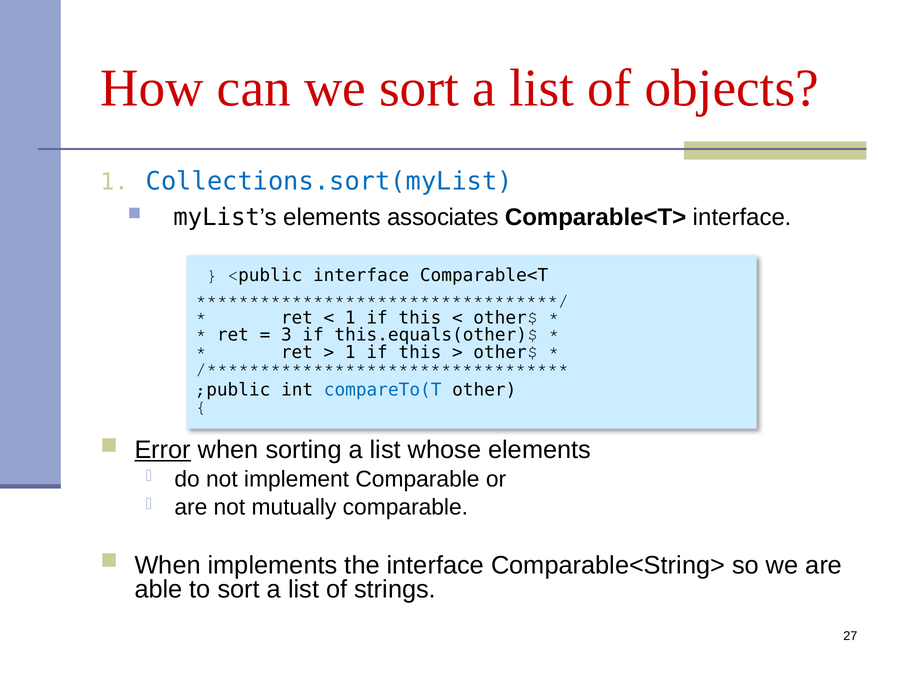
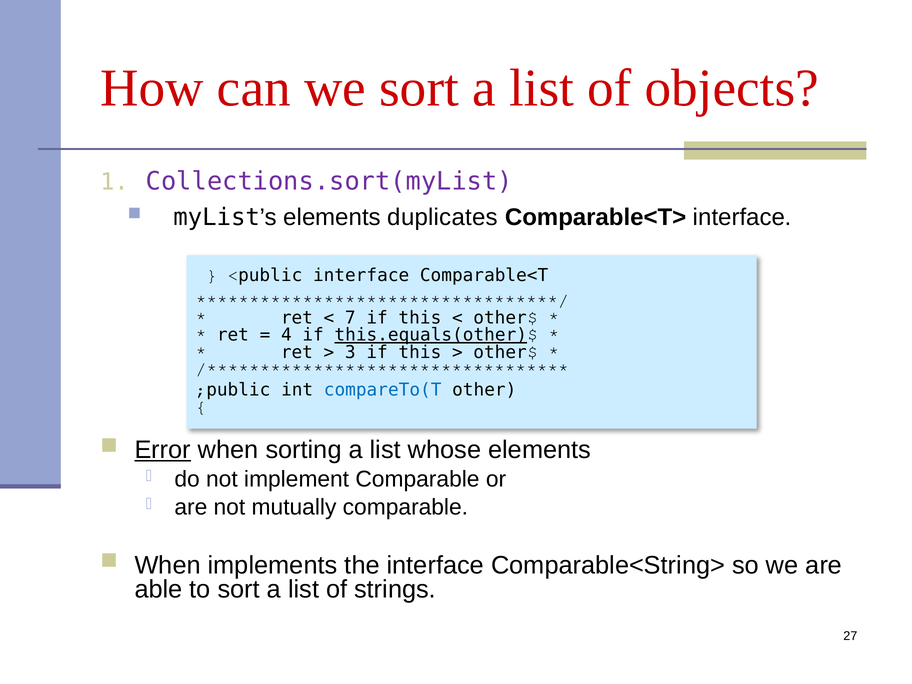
Collections.sort(myList colour: blue -> purple
associates: associates -> duplicates
1 at (350, 318): 1 -> 7
3: 3 -> 4
this.equals(other underline: none -> present
1 at (350, 352): 1 -> 3
